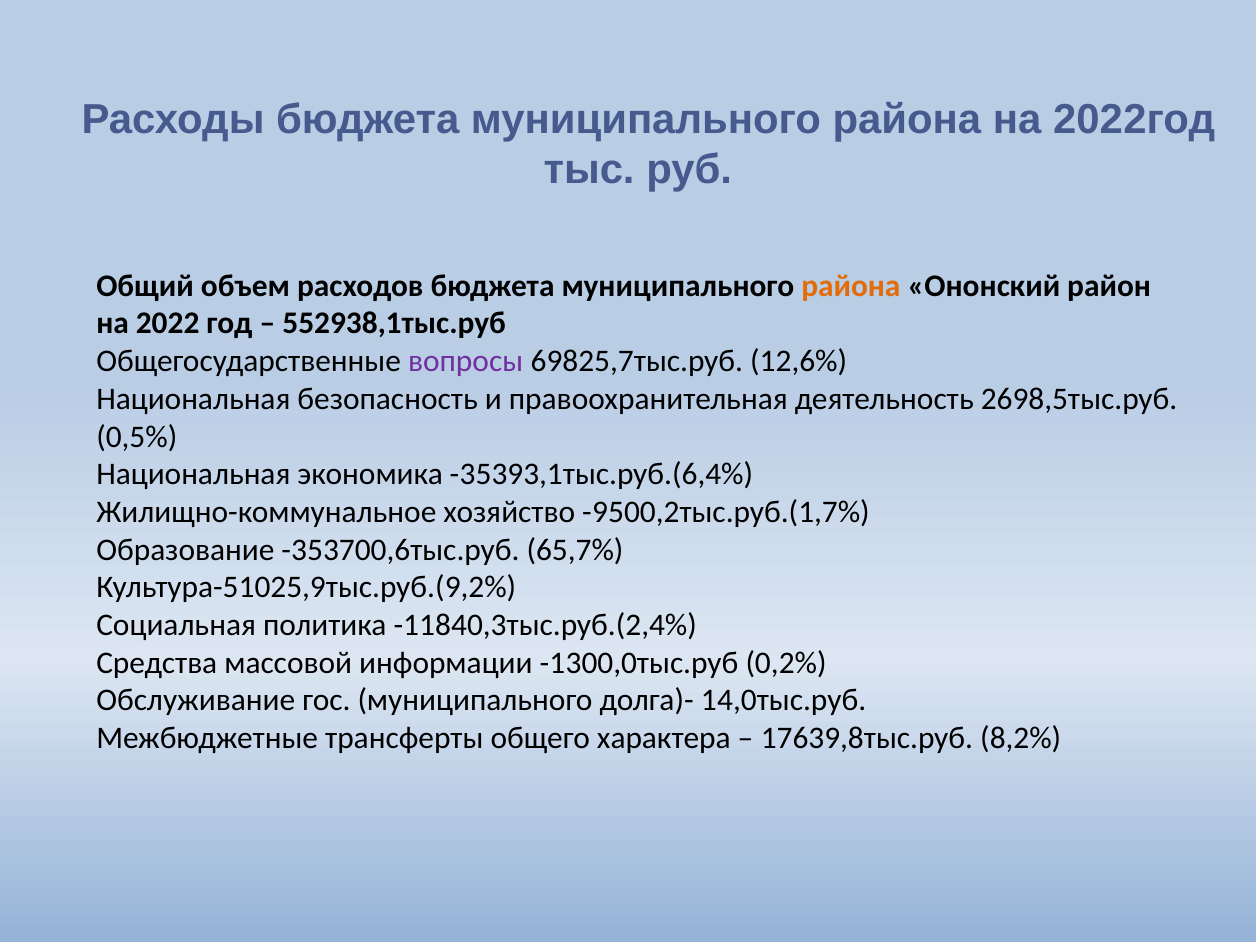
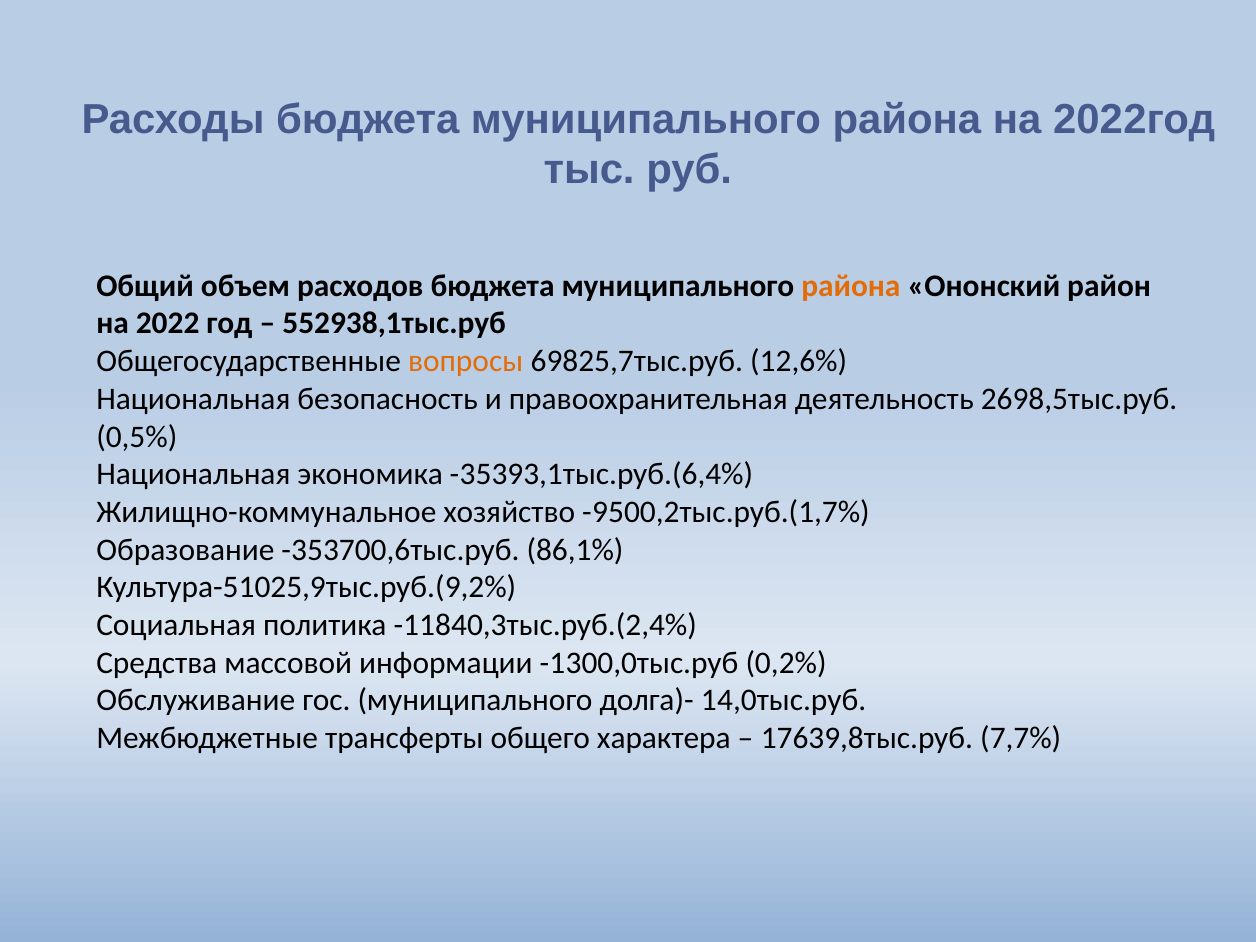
вопросы colour: purple -> orange
65,7%: 65,7% -> 86,1%
8,2%: 8,2% -> 7,7%
